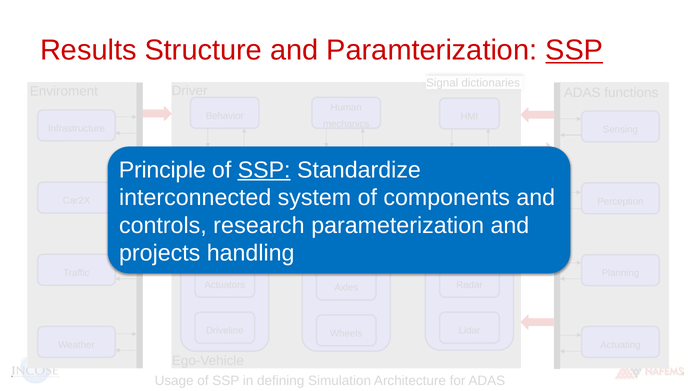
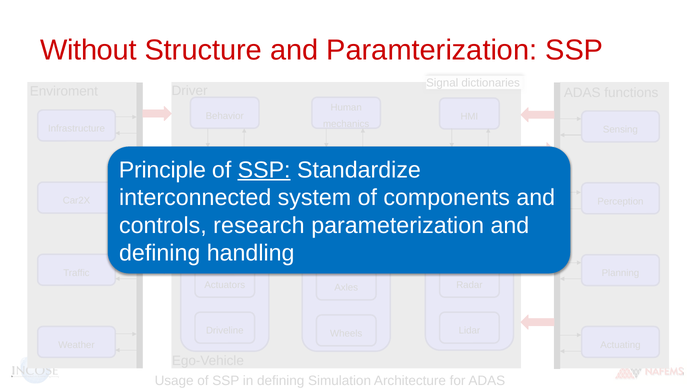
Results: Results -> Without
SSP at (574, 50) underline: present -> none
projects at (160, 254): projects -> defining
